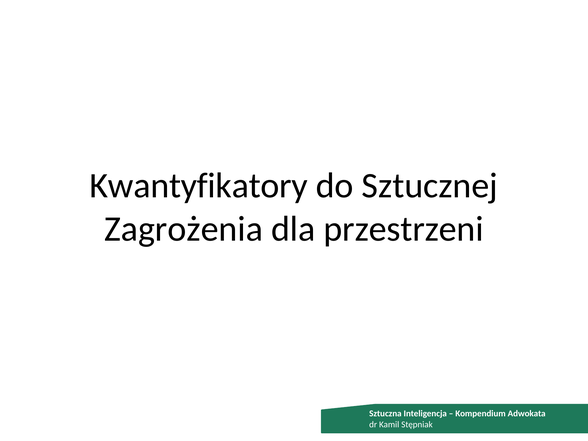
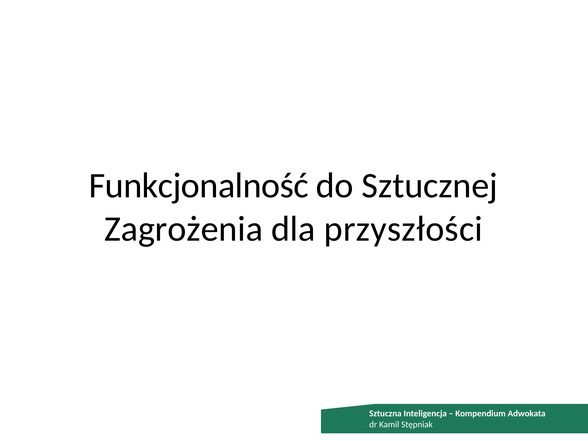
Kwantyfikatory: Kwantyfikatory -> Funkcjonalność
przestrzeni: przestrzeni -> przyszłości
